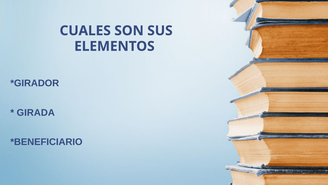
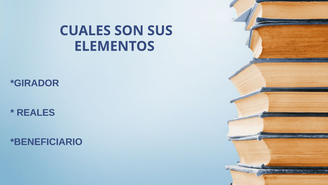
GIRADA: GIRADA -> REALES
